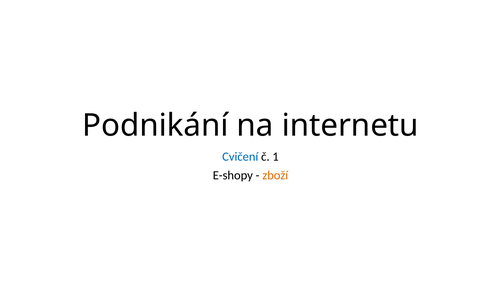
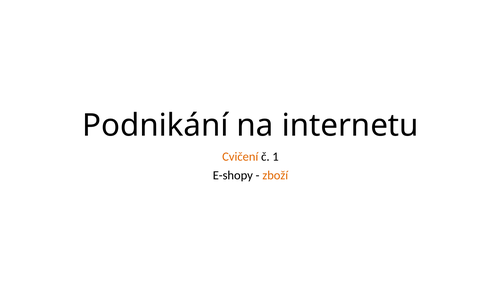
Cvičení colour: blue -> orange
